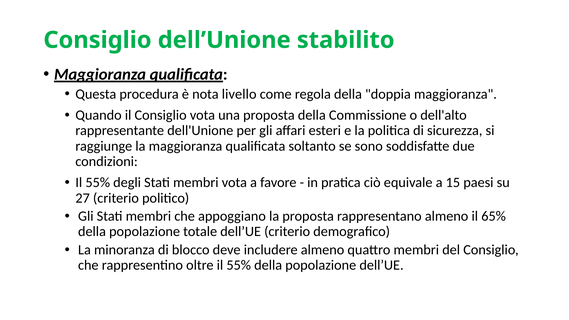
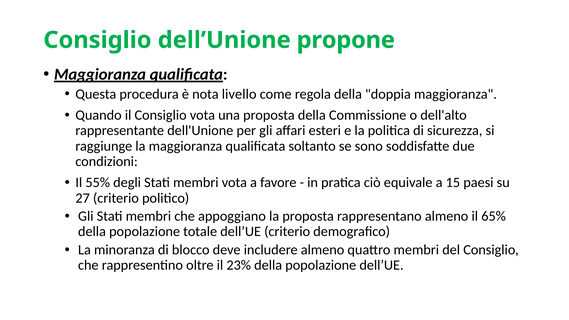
stabilito: stabilito -> propone
oltre il 55%: 55% -> 23%
